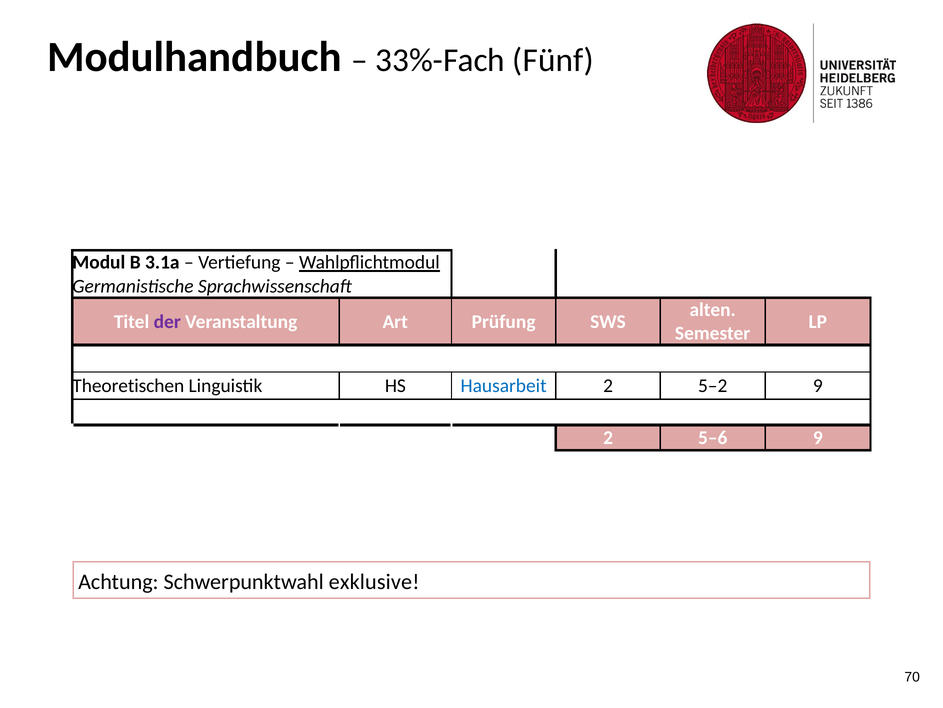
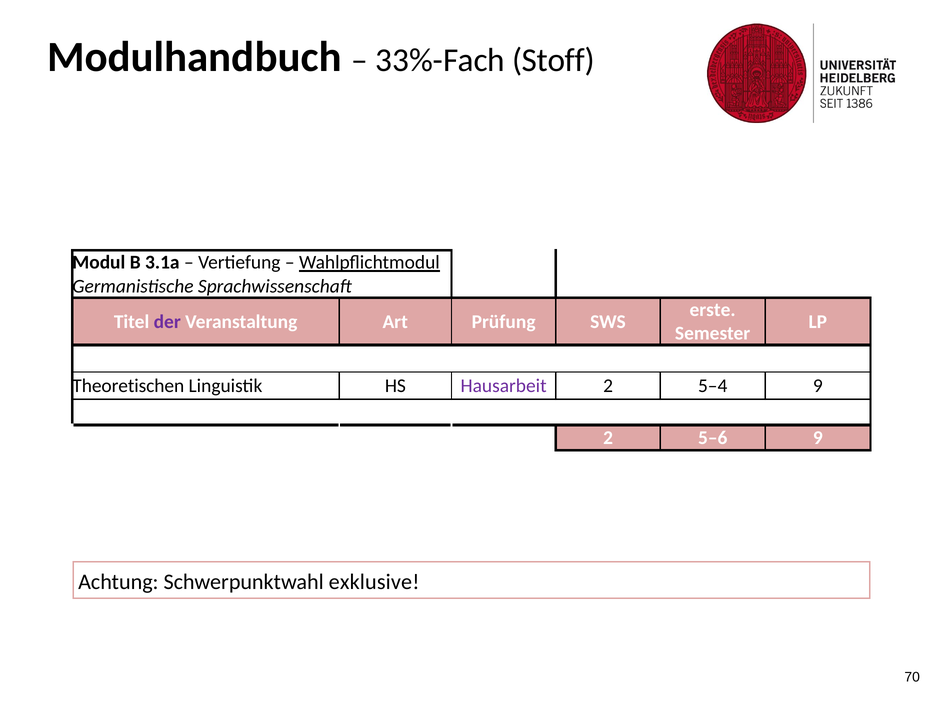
Fünf: Fünf -> Stoff
alten: alten -> erste
Hausarbeit colour: blue -> purple
5–2: 5–2 -> 5–4
